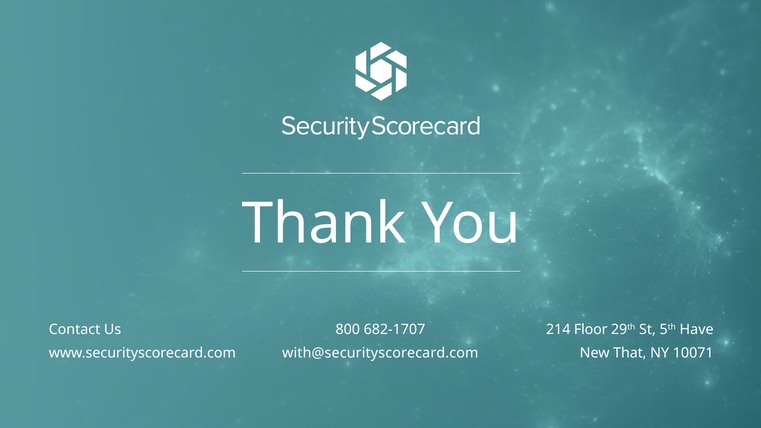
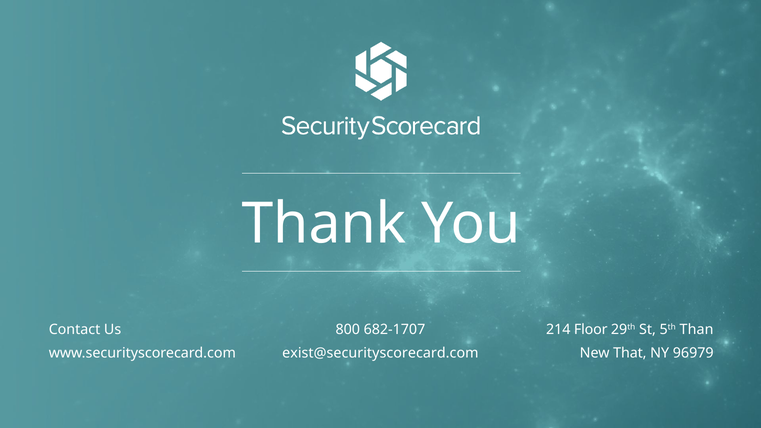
Have: Have -> Than
with@securityscorecard.com: with@securityscorecard.com -> exist@securityscorecard.com
10071: 10071 -> 96979
